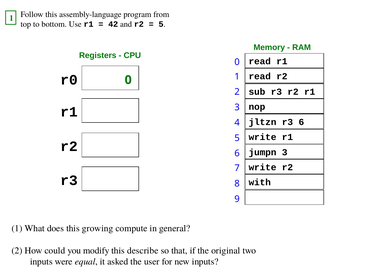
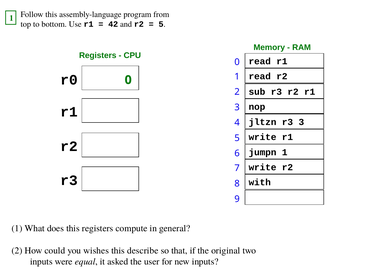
r3 6: 6 -> 3
jumpn 3: 3 -> 1
this growing: growing -> registers
modify: modify -> wishes
